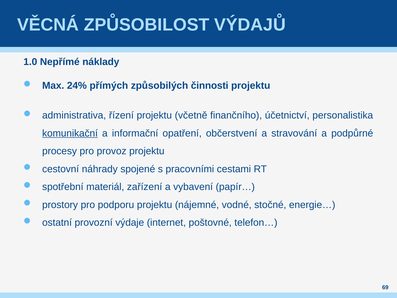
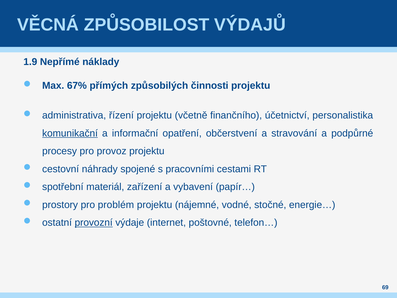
1.0: 1.0 -> 1.9
24%: 24% -> 67%
podporu: podporu -> problém
provozní underline: none -> present
